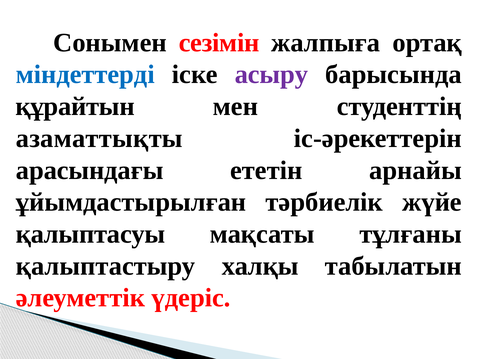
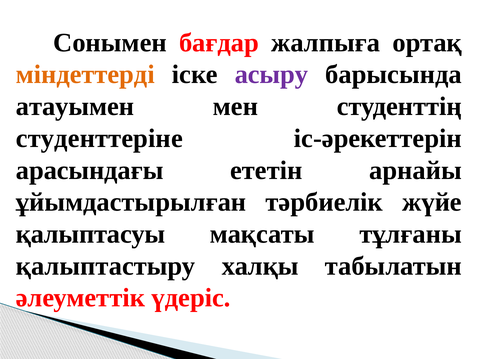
сезімін: сезімін -> бағдар
міндеттерді colour: blue -> orange
құрайтын: құрайтын -> атауымен
азаматтықты: азаматтықты -> студенттеріне
